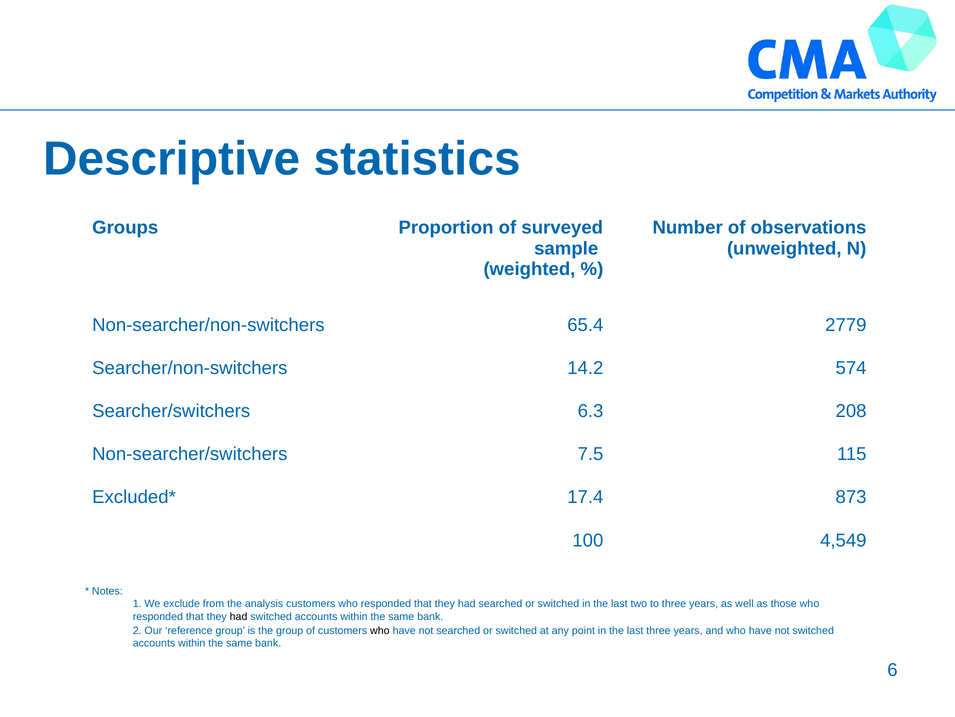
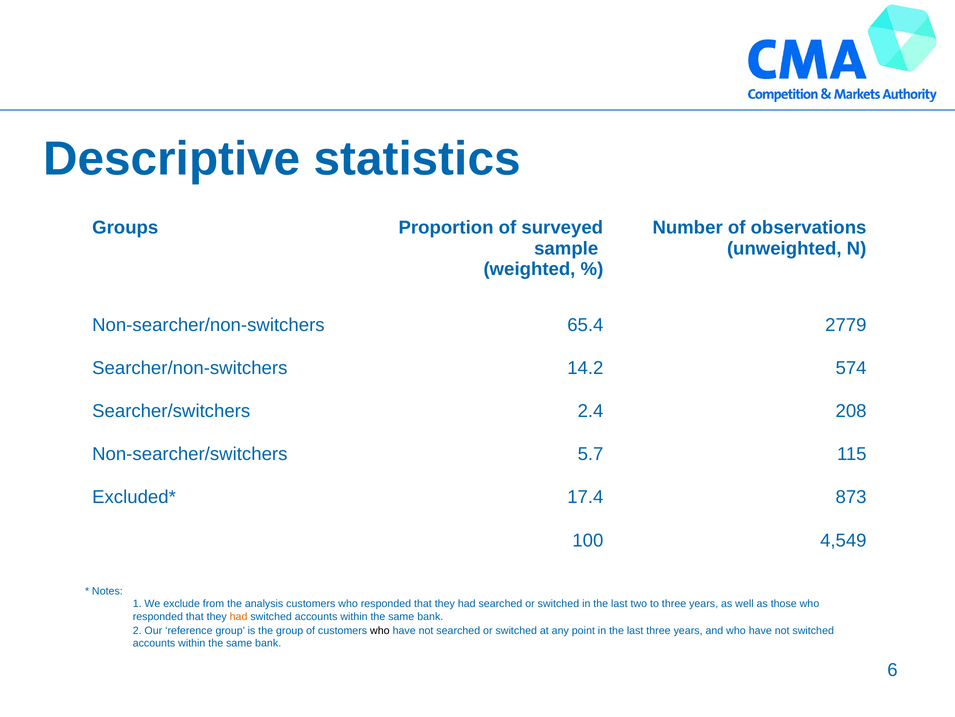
6.3: 6.3 -> 2.4
7.5: 7.5 -> 5.7
had at (239, 616) colour: black -> orange
